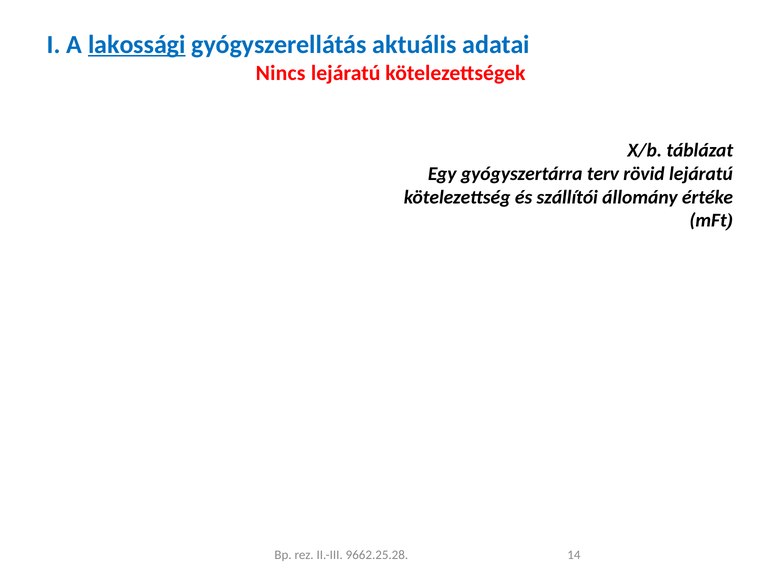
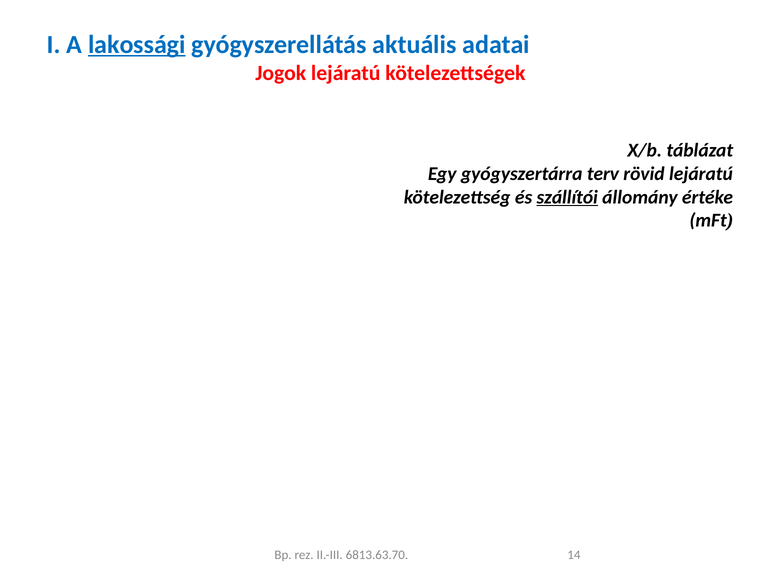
Nincs: Nincs -> Jogok
szállítói underline: none -> present
9662.25.28: 9662.25.28 -> 6813.63.70
